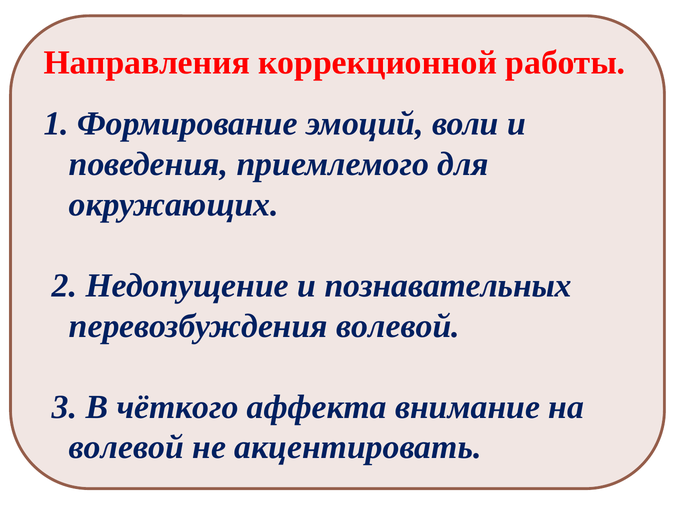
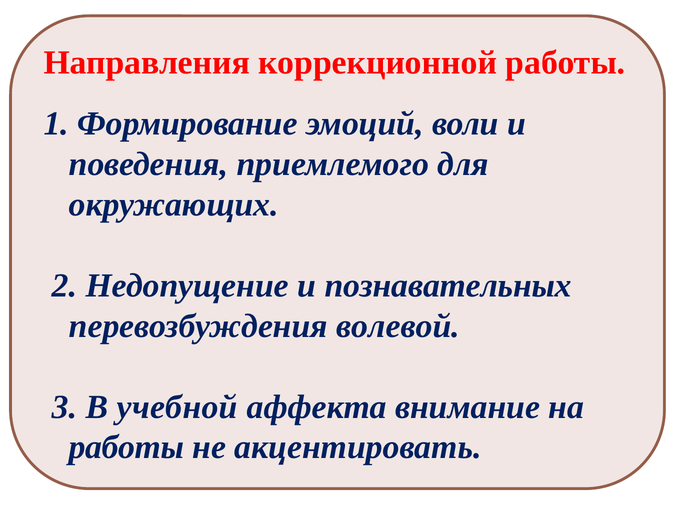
чёткого: чёткого -> учебной
волевой at (126, 448): волевой -> работы
